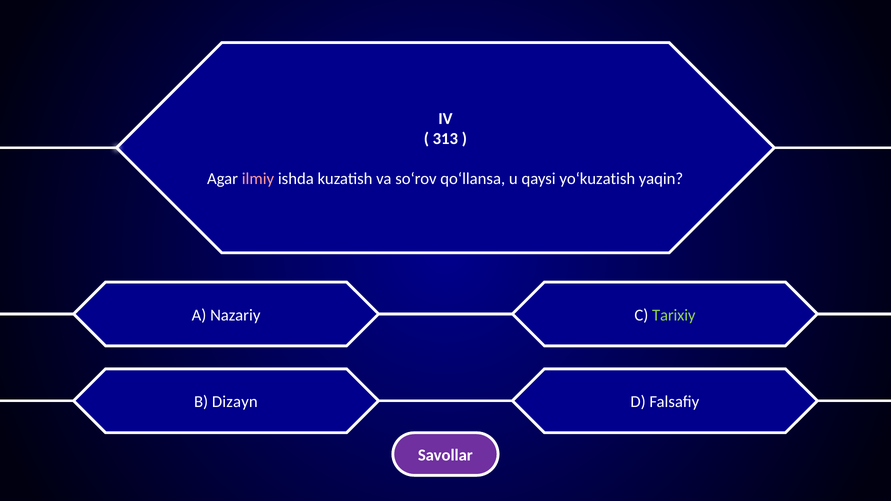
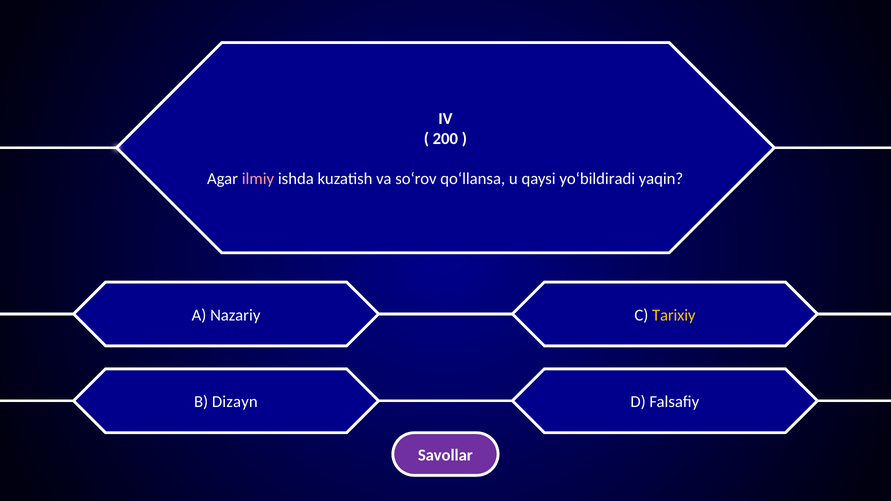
313: 313 -> 200
yo‘kuzatish: yo‘kuzatish -> yo‘bildiradi
Tarixiy colour: light green -> yellow
